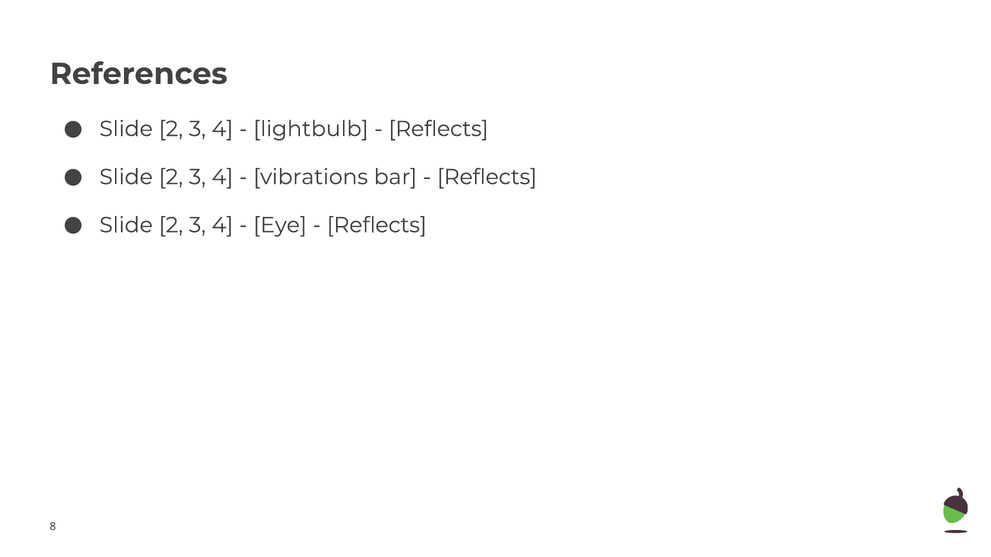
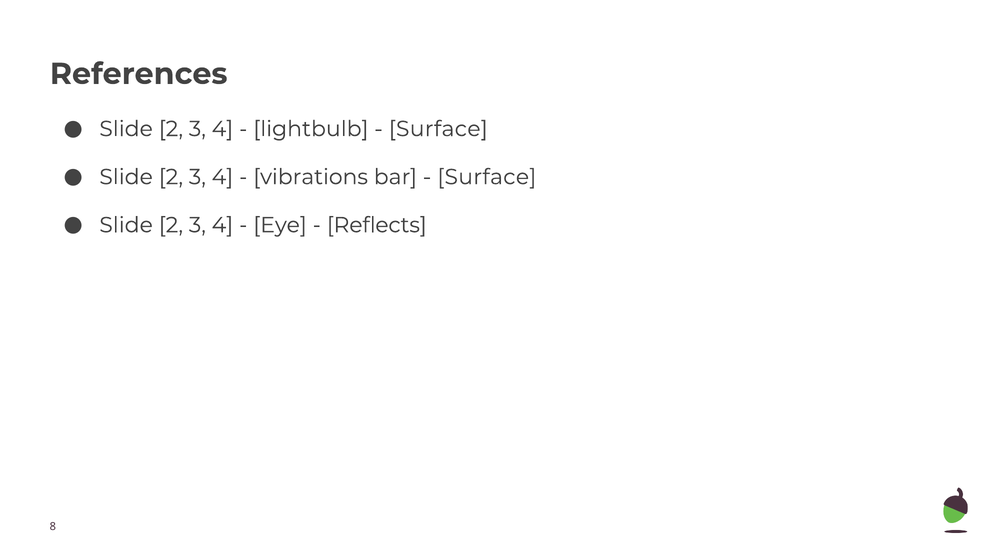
Reflects at (438, 129): Reflects -> Surface
Reflects at (487, 177): Reflects -> Surface
